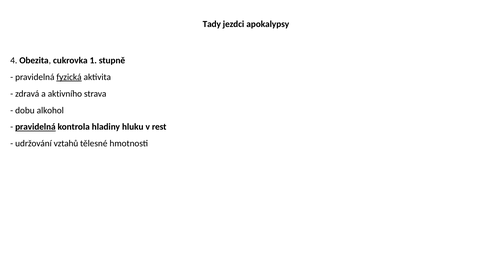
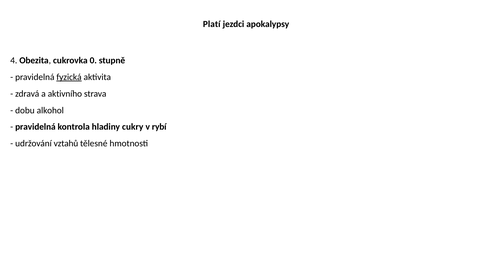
Tady: Tady -> Platí
1: 1 -> 0
pravidelná at (35, 127) underline: present -> none
hluku: hluku -> cukry
rest: rest -> rybí
